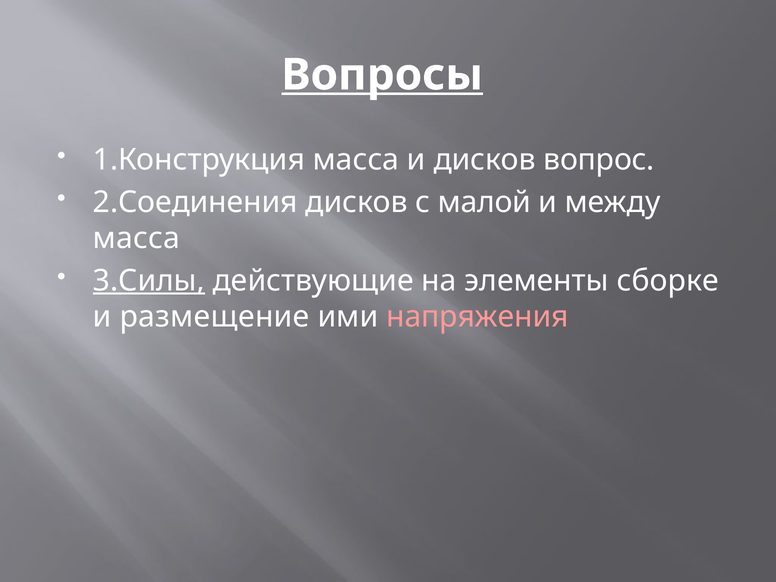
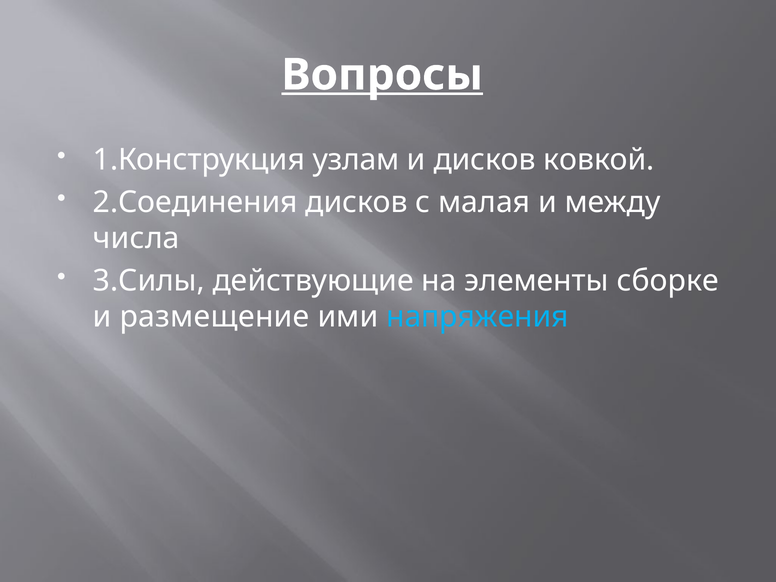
1.Конструкция масса: масса -> узлам
вопрос: вопрос -> ковкой
малой: малой -> малая
масса at (136, 238): масса -> числа
3.Силы underline: present -> none
напряжения colour: pink -> light blue
